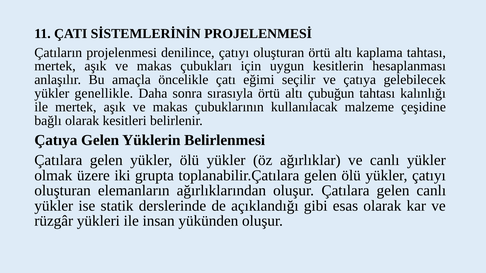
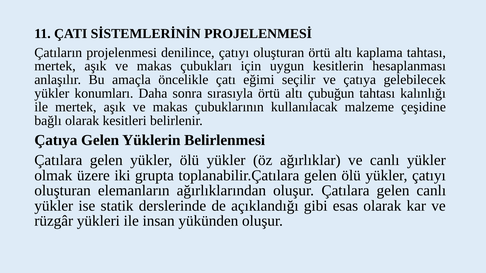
genellikle: genellikle -> konumları
